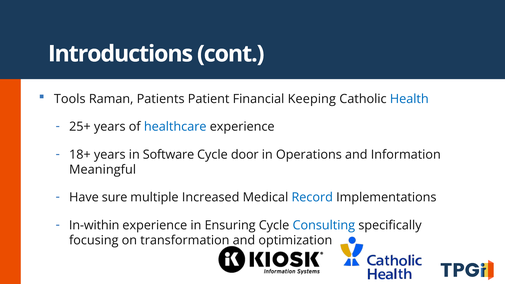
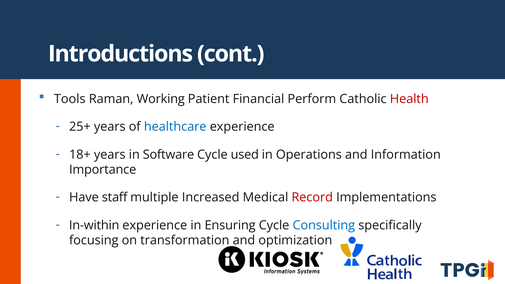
Patients: Patients -> Working
Keeping: Keeping -> Perform
Health colour: blue -> red
door: door -> used
Meaningful: Meaningful -> Importance
sure: sure -> staff
Record colour: blue -> red
